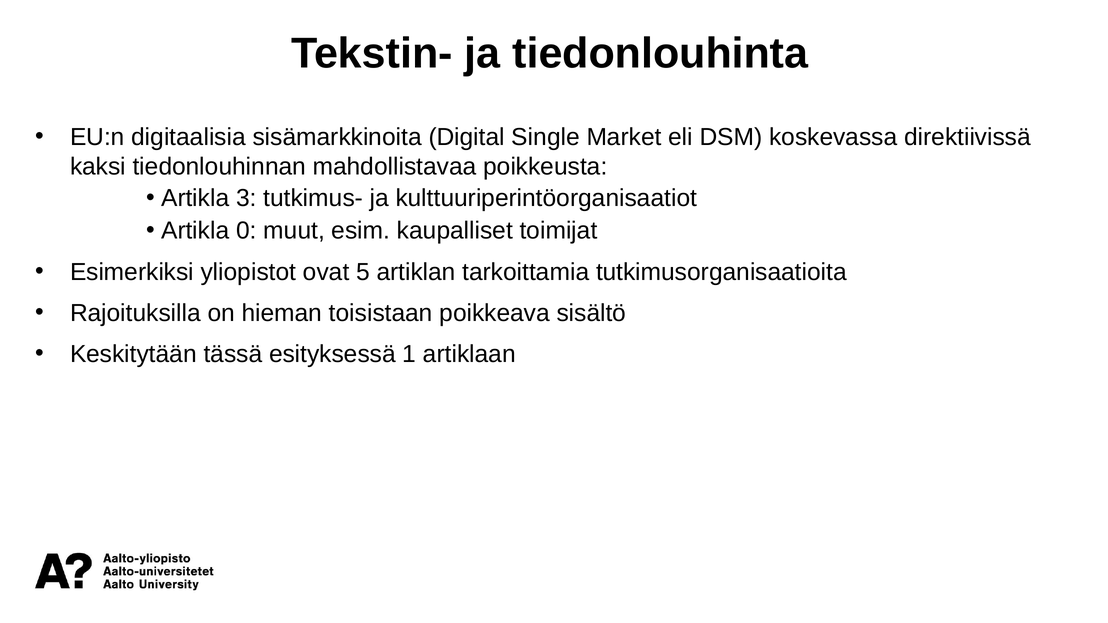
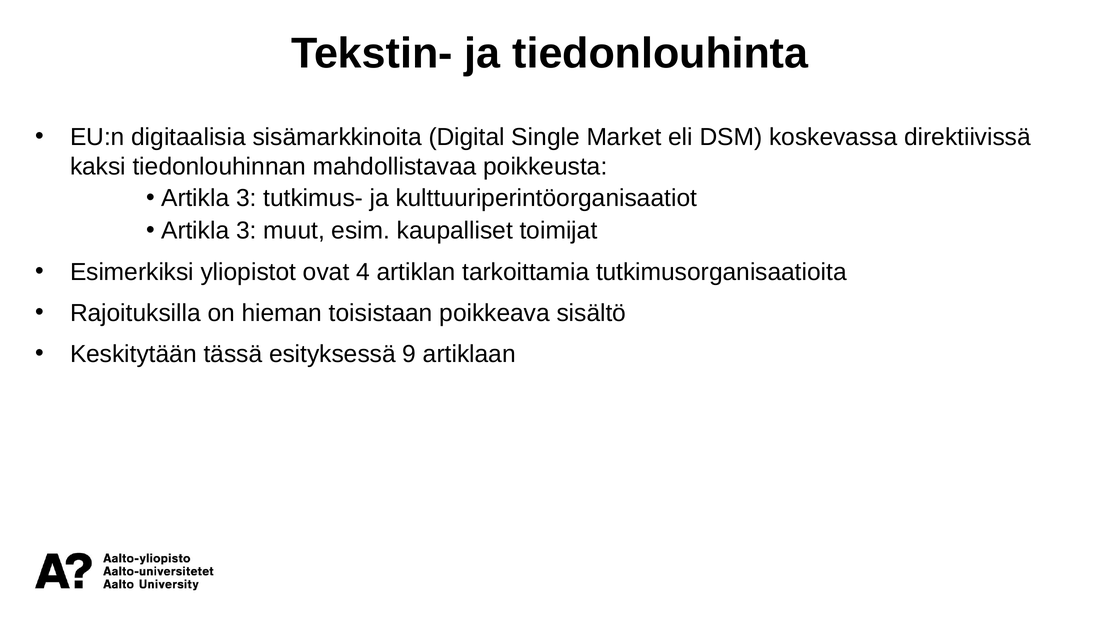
0 at (246, 231): 0 -> 3
5: 5 -> 4
1: 1 -> 9
